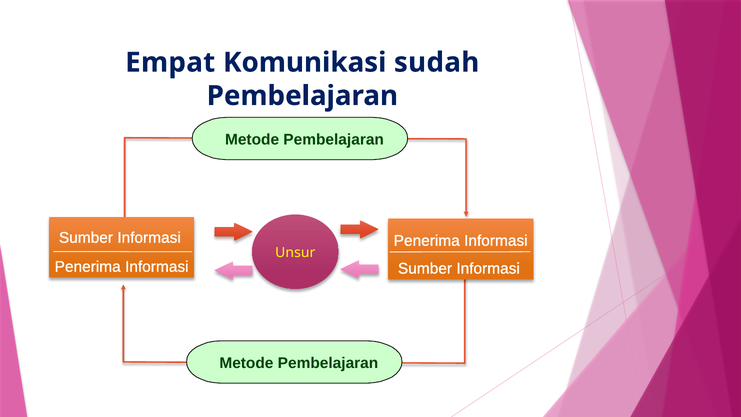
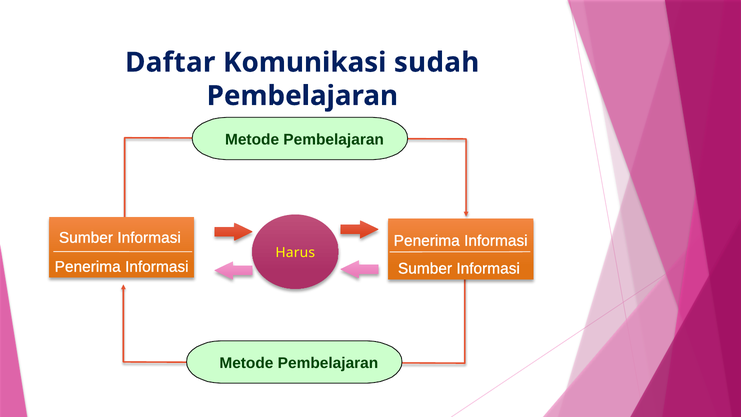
Empat: Empat -> Daftar
Unsur: Unsur -> Harus
